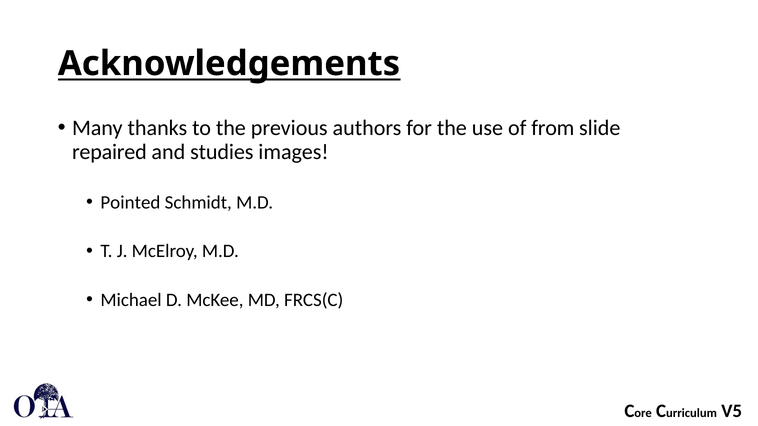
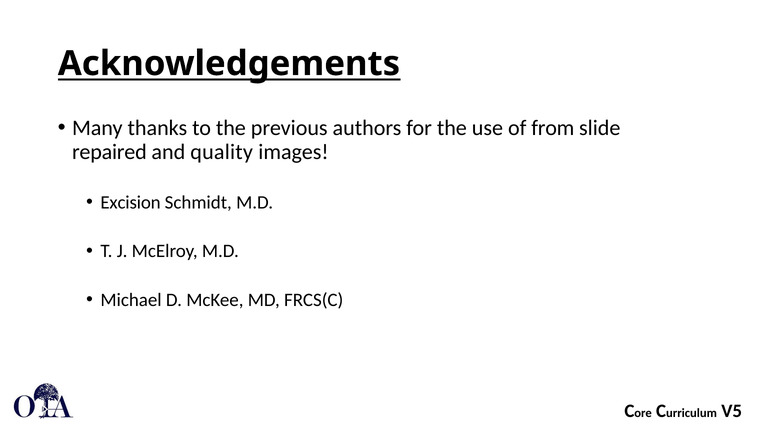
studies: studies -> quality
Pointed: Pointed -> Excision
